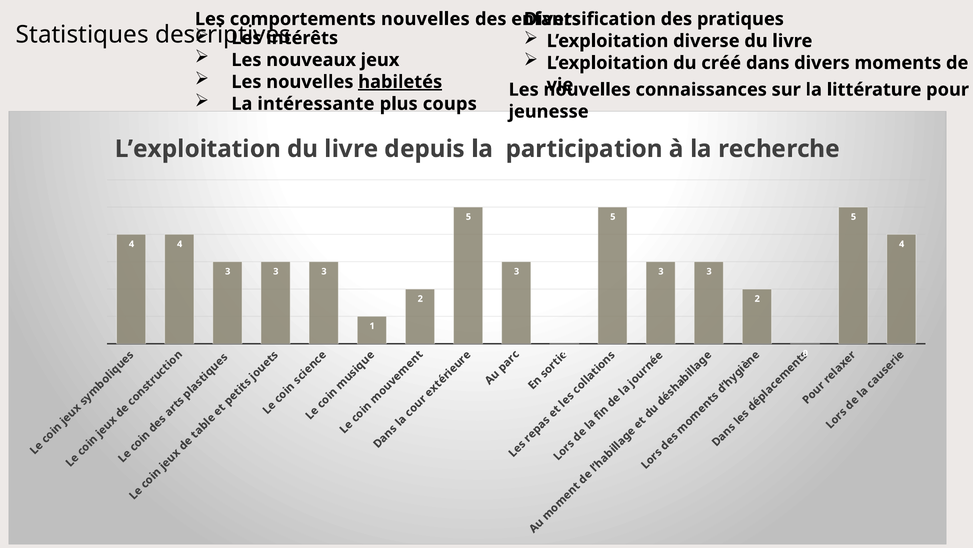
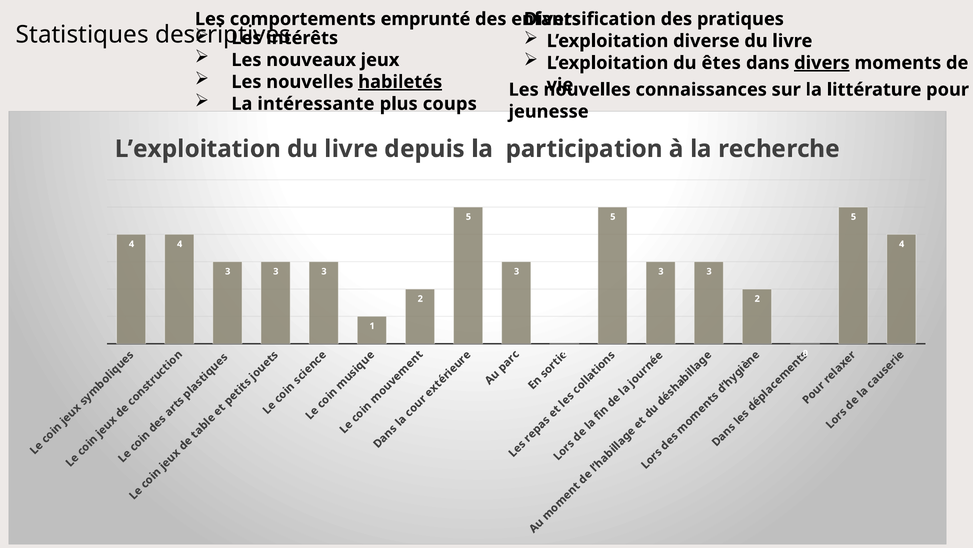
comportements nouvelles: nouvelles -> emprunté
créé: créé -> êtes
divers underline: none -> present
